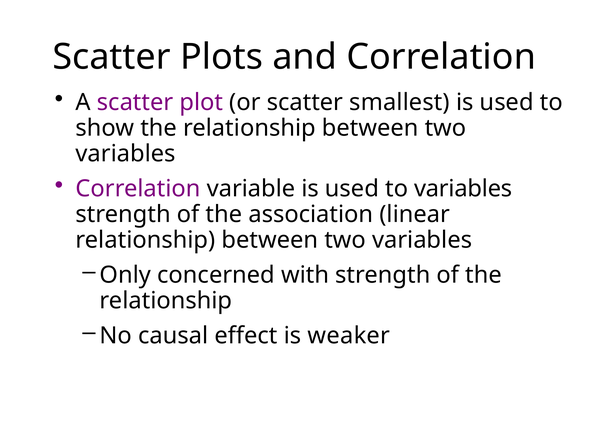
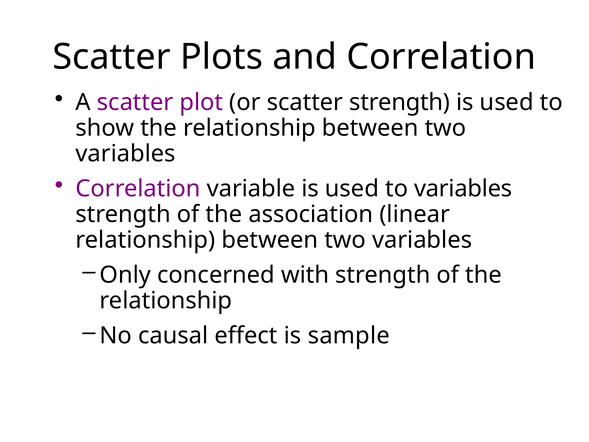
scatter smallest: smallest -> strength
weaker: weaker -> sample
